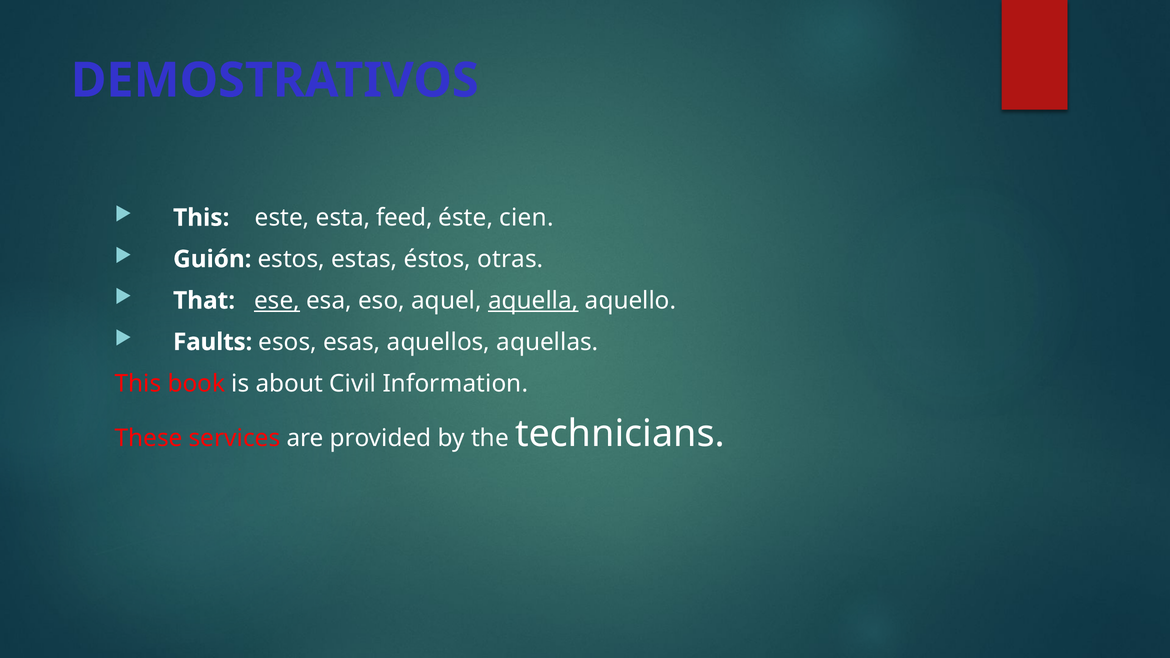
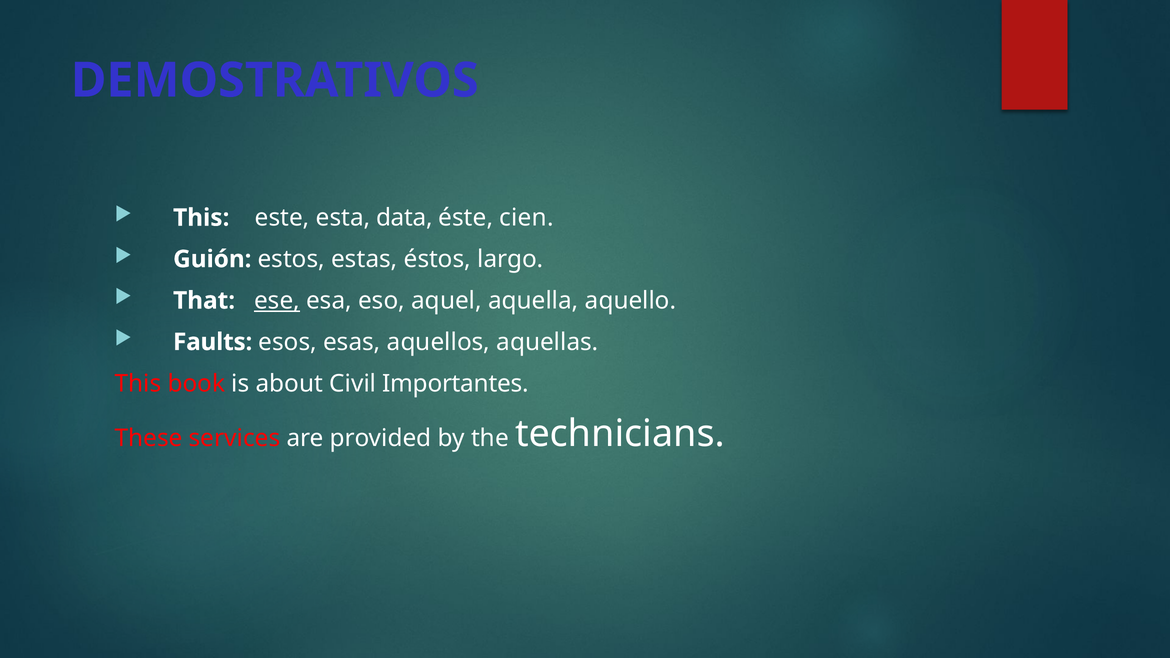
feed: feed -> data
otras: otras -> largo
aquella underline: present -> none
Information: Information -> Importantes
